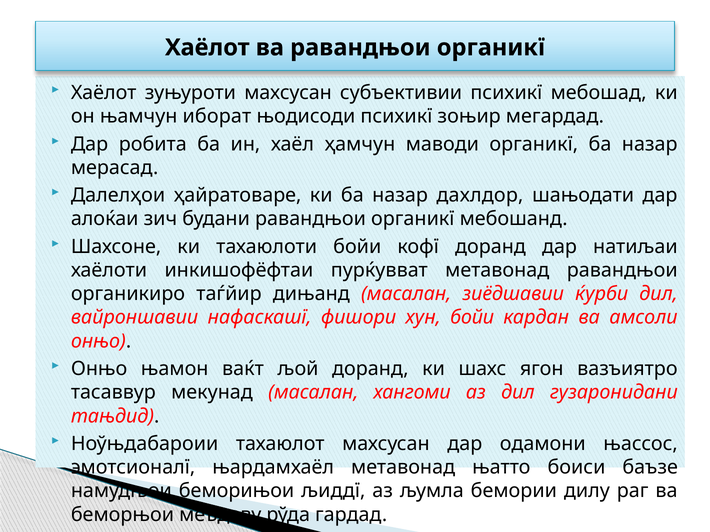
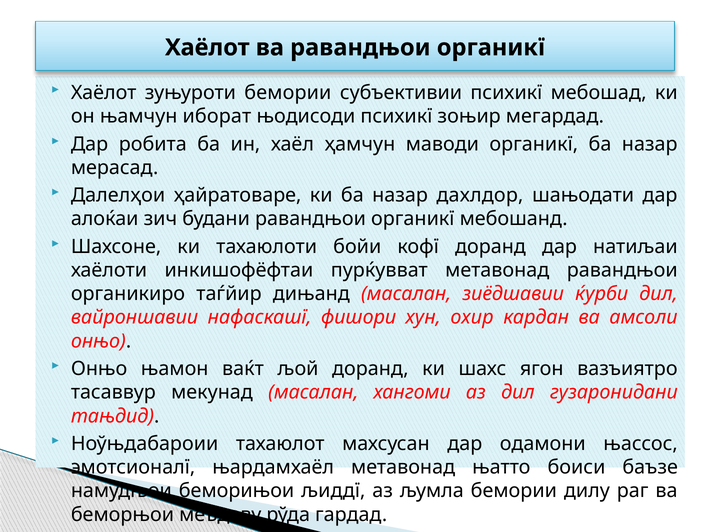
зуњуроти махсусан: махсусан -> бемории
хун бойи: бойи -> охир
